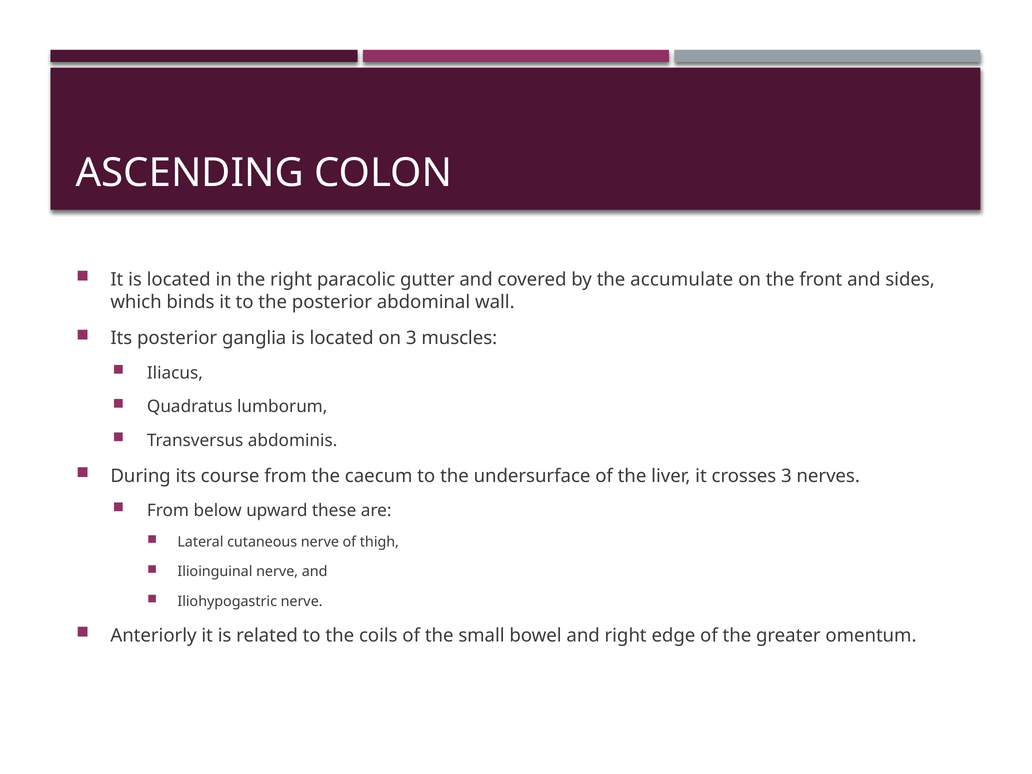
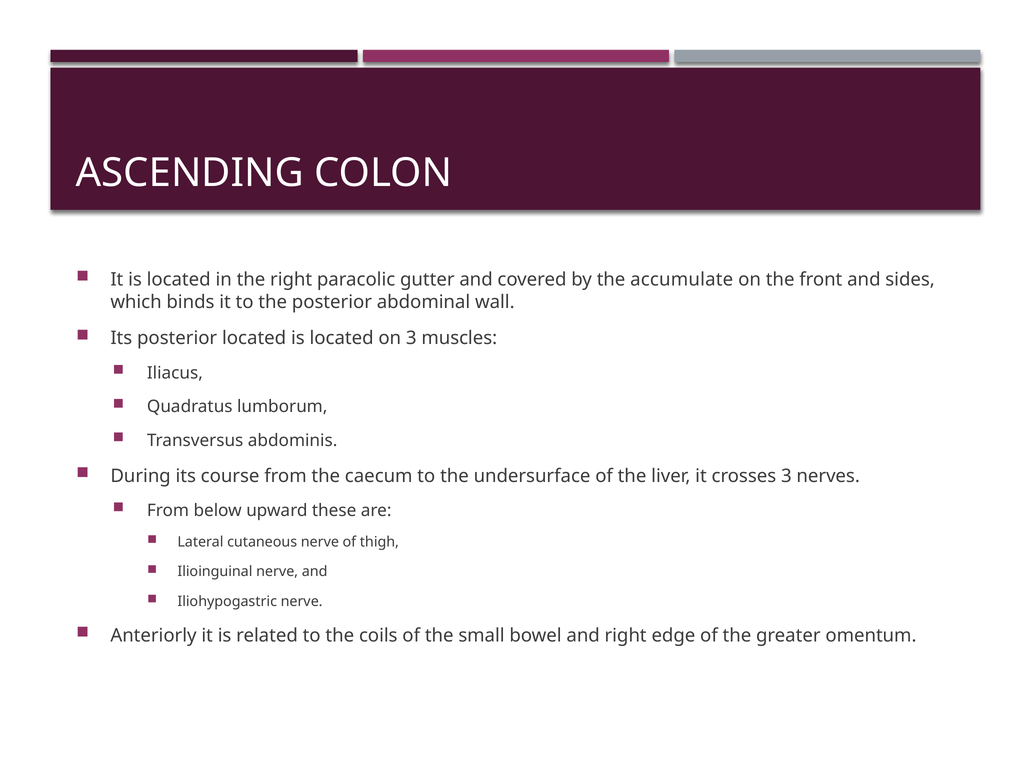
posterior ganglia: ganglia -> located
